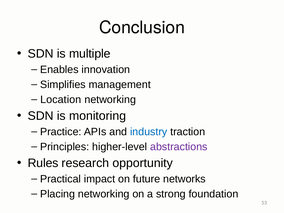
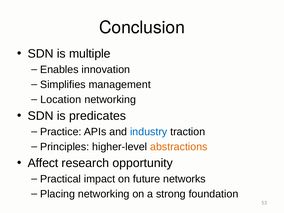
monitoring: monitoring -> predicates
abstractions colour: purple -> orange
Rules: Rules -> Affect
